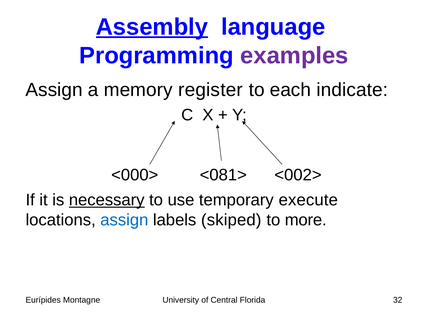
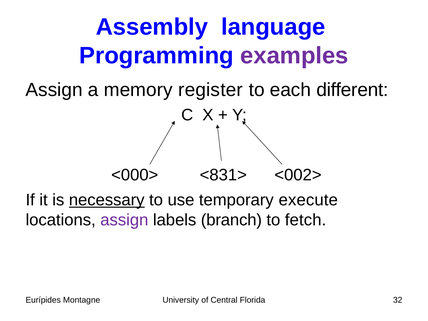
Assembly underline: present -> none
indicate: indicate -> different
<081>: <081> -> <831>
assign at (124, 220) colour: blue -> purple
skiped: skiped -> branch
more: more -> fetch
